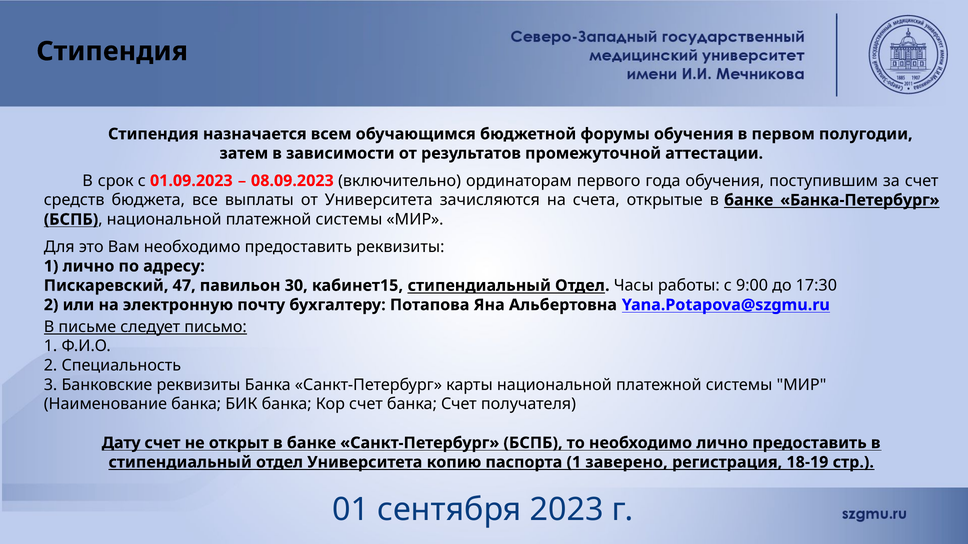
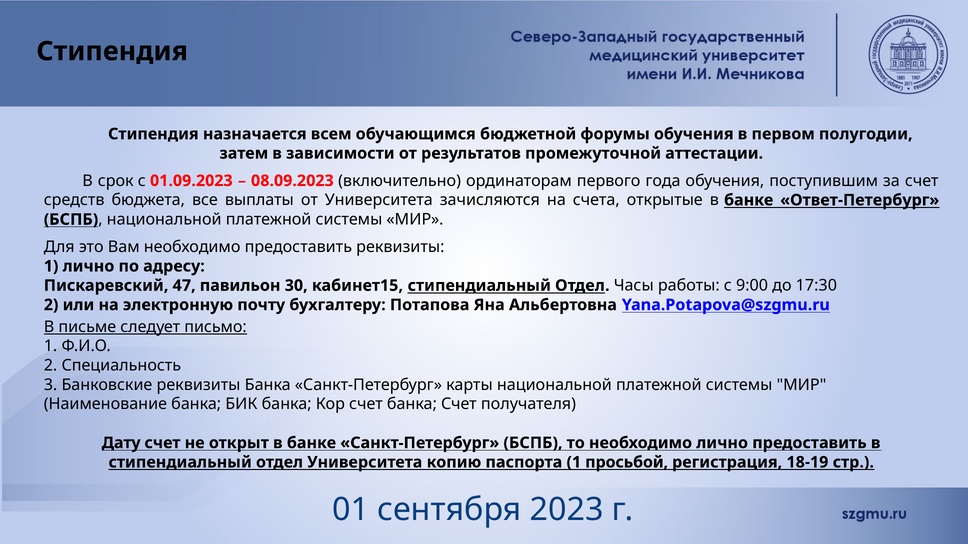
Банка-Петербург: Банка-Петербург -> Ответ-Петербург
заверено: заверено -> просьбой
